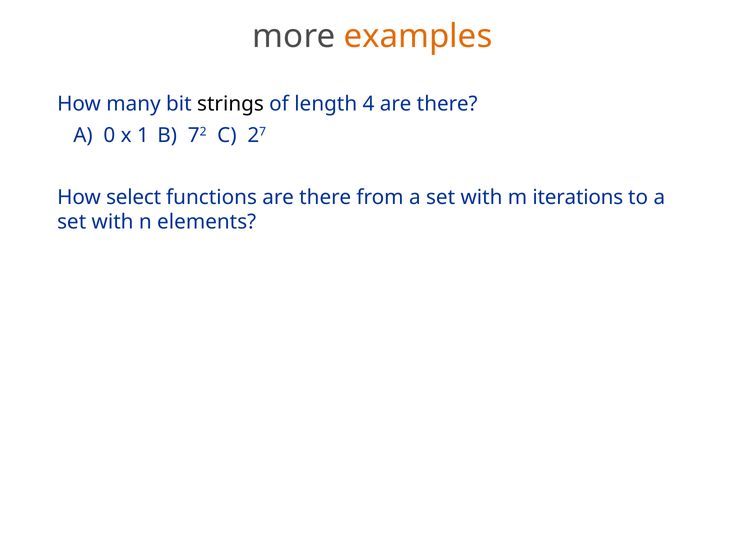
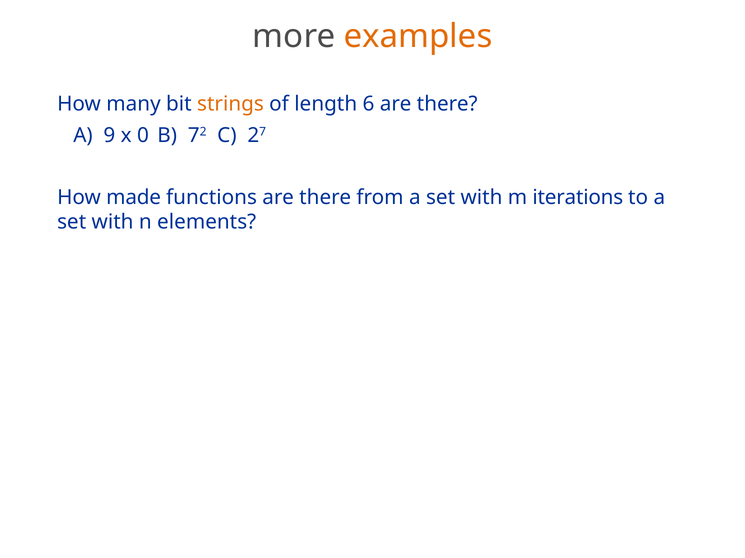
strings colour: black -> orange
4: 4 -> 6
0: 0 -> 9
1: 1 -> 0
select: select -> made
